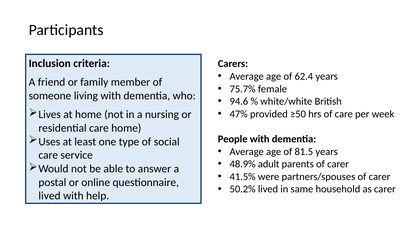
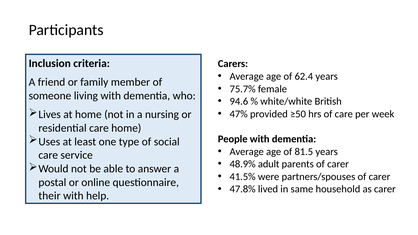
50.2%: 50.2% -> 47.8%
lived at (50, 196): lived -> their
